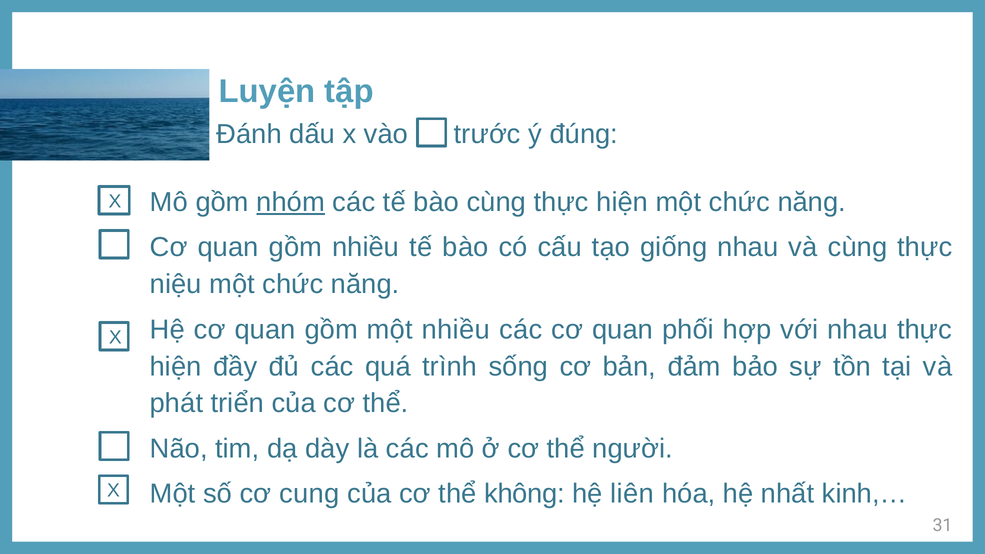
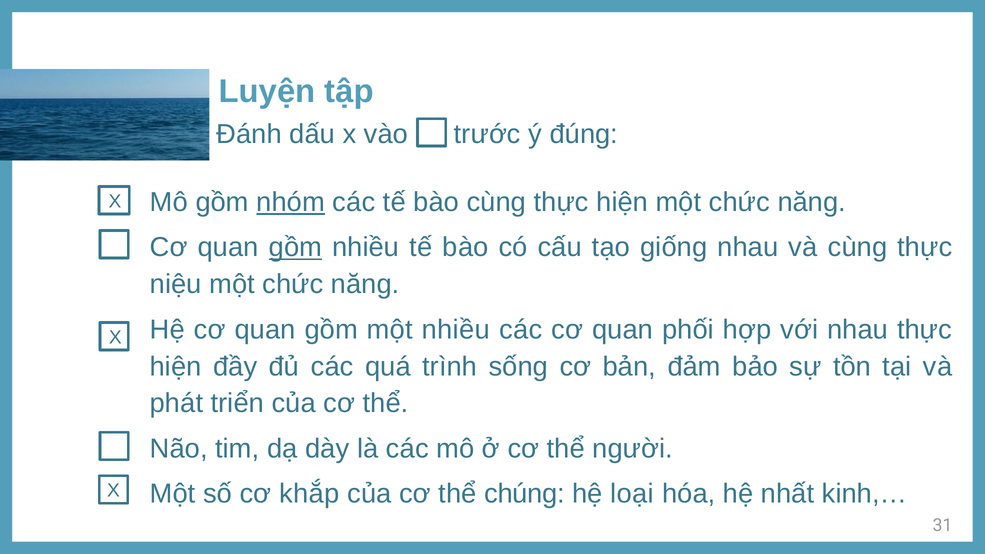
gồm at (295, 247) underline: none -> present
cung: cung -> khắp
không: không -> chúng
liên: liên -> loại
